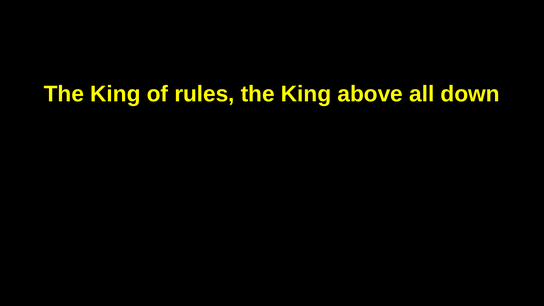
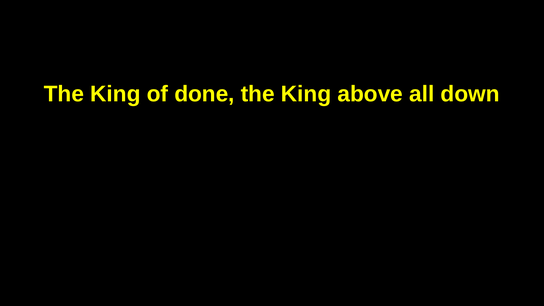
rules: rules -> done
